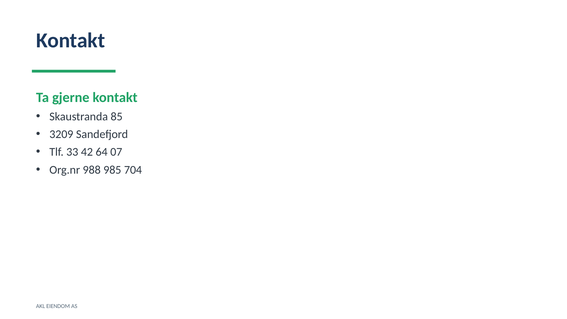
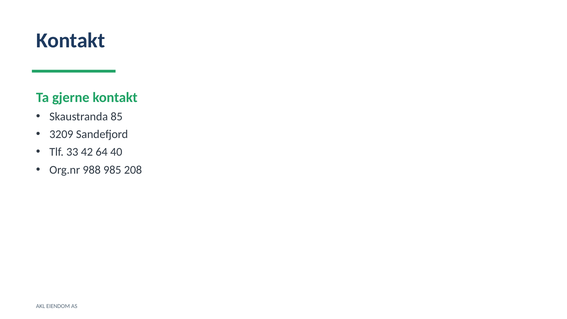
07: 07 -> 40
704: 704 -> 208
